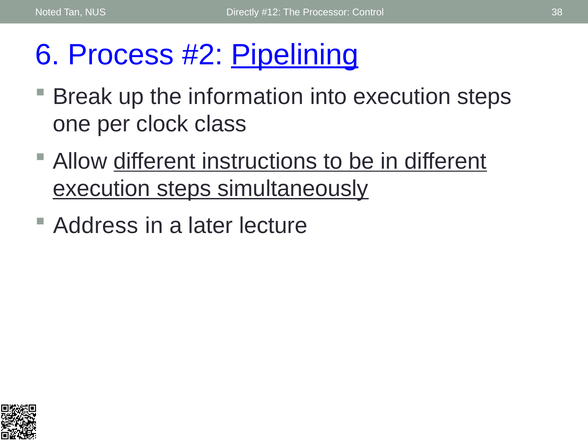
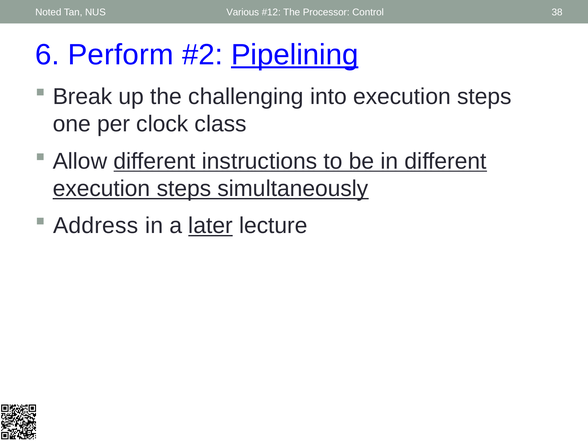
Directly: Directly -> Various
Process: Process -> Perform
information: information -> challenging
later underline: none -> present
